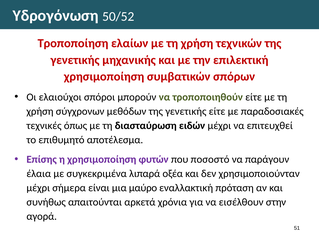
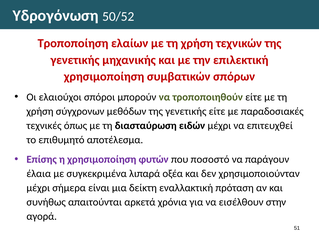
μαύρο: μαύρο -> δείκτη
